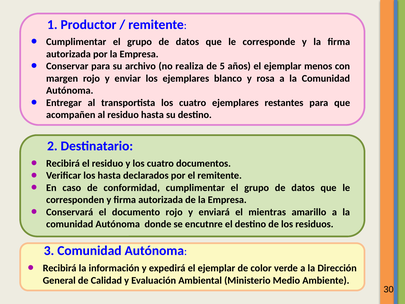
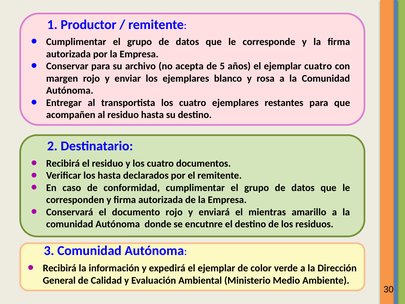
realiza: realiza -> acepta
ejemplar menos: menos -> cuatro
